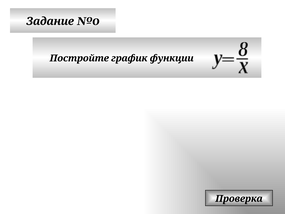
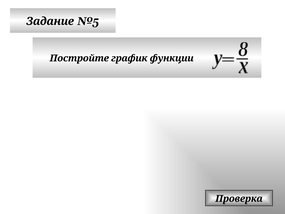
№0: №0 -> №5
